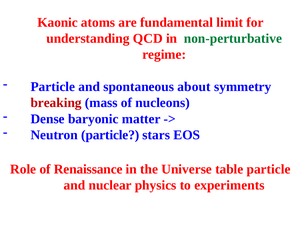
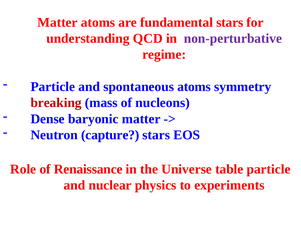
Kaonic at (58, 22): Kaonic -> Matter
fundamental limit: limit -> stars
non-perturbative colour: green -> purple
spontaneous about: about -> atoms
Neutron particle: particle -> capture
